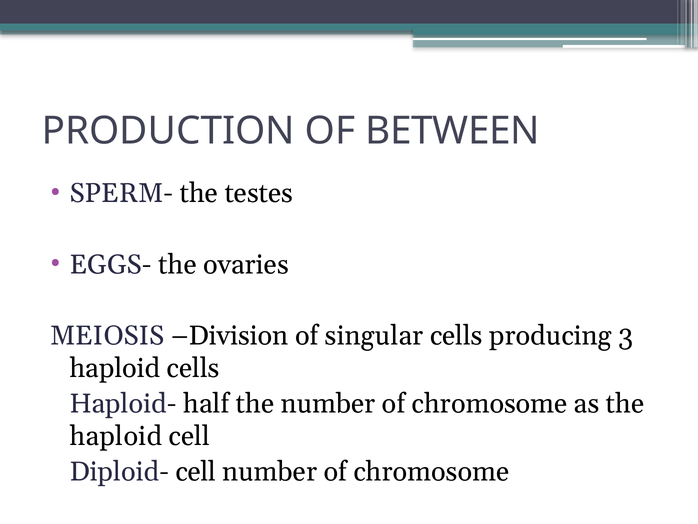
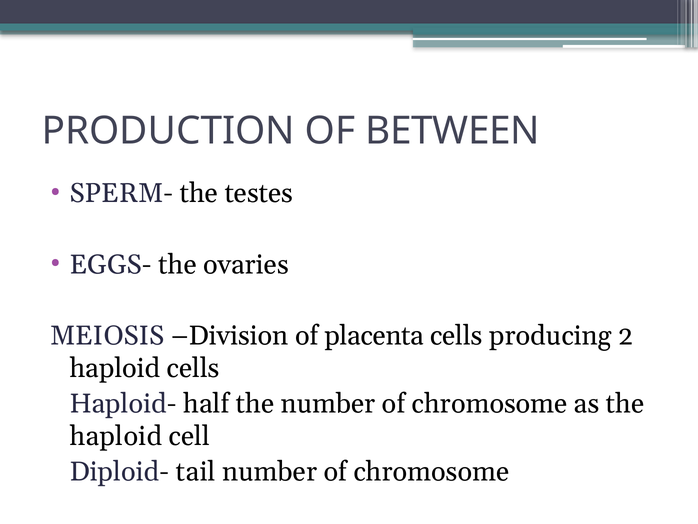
singular: singular -> placenta
3: 3 -> 2
Diploid- cell: cell -> tail
